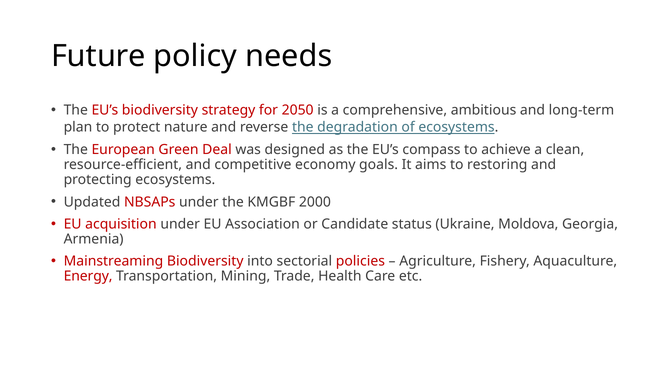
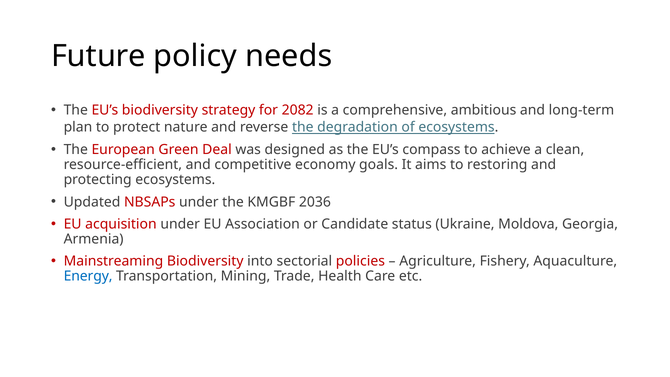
2050: 2050 -> 2082
2000: 2000 -> 2036
Energy colour: red -> blue
